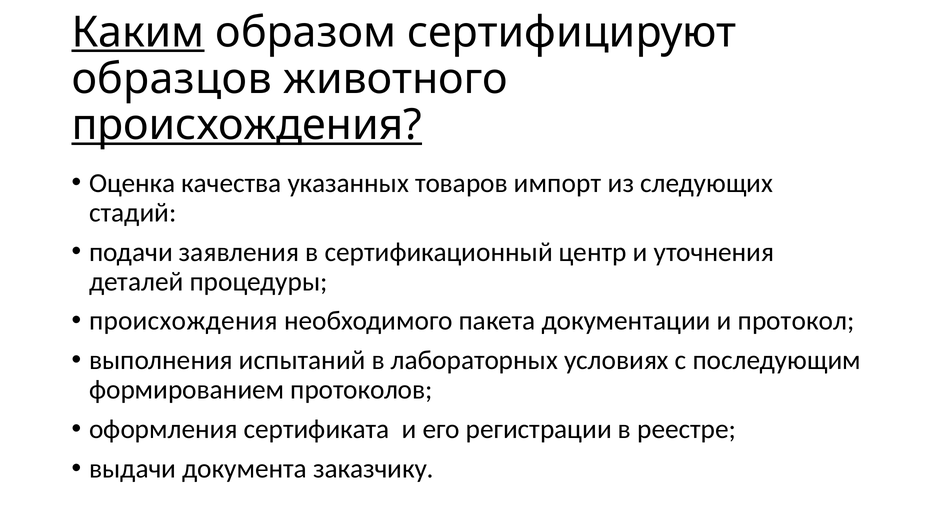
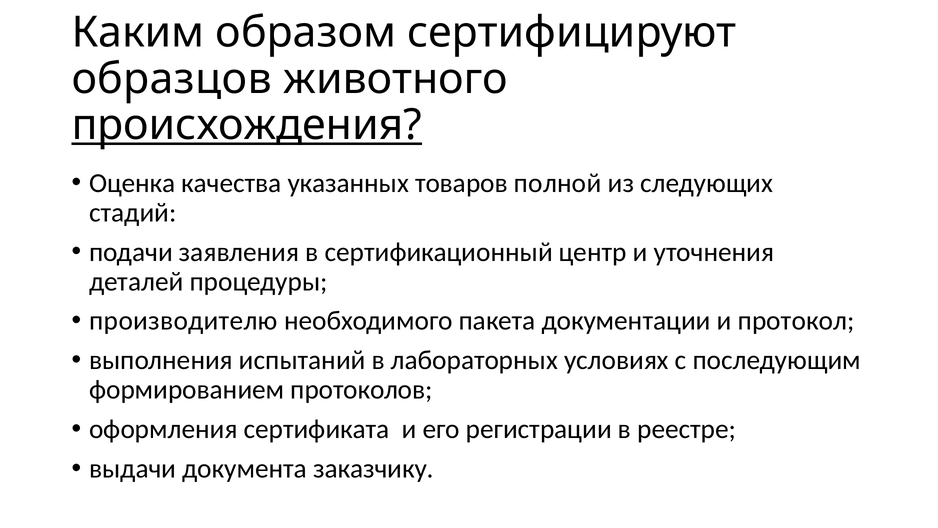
Каким underline: present -> none
импорт: импорт -> полной
происхождения at (183, 321): происхождения -> производителю
